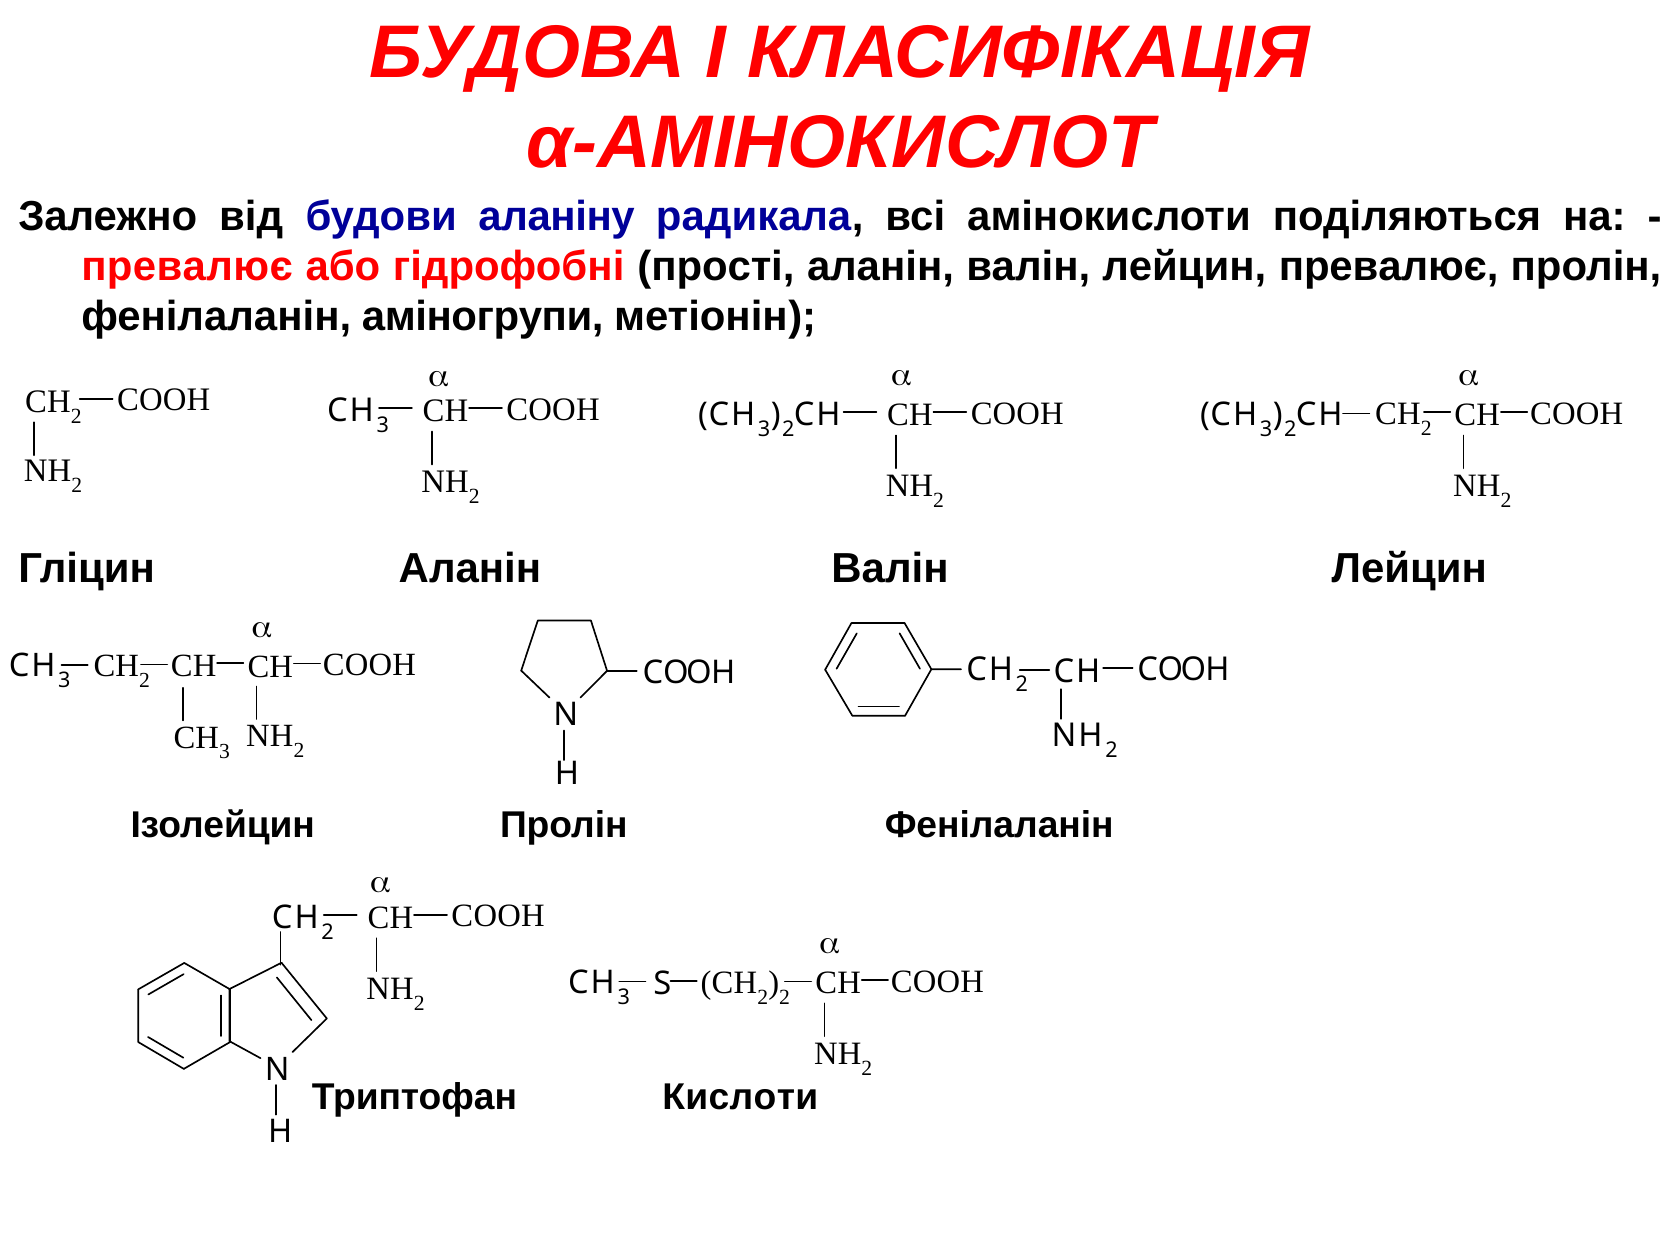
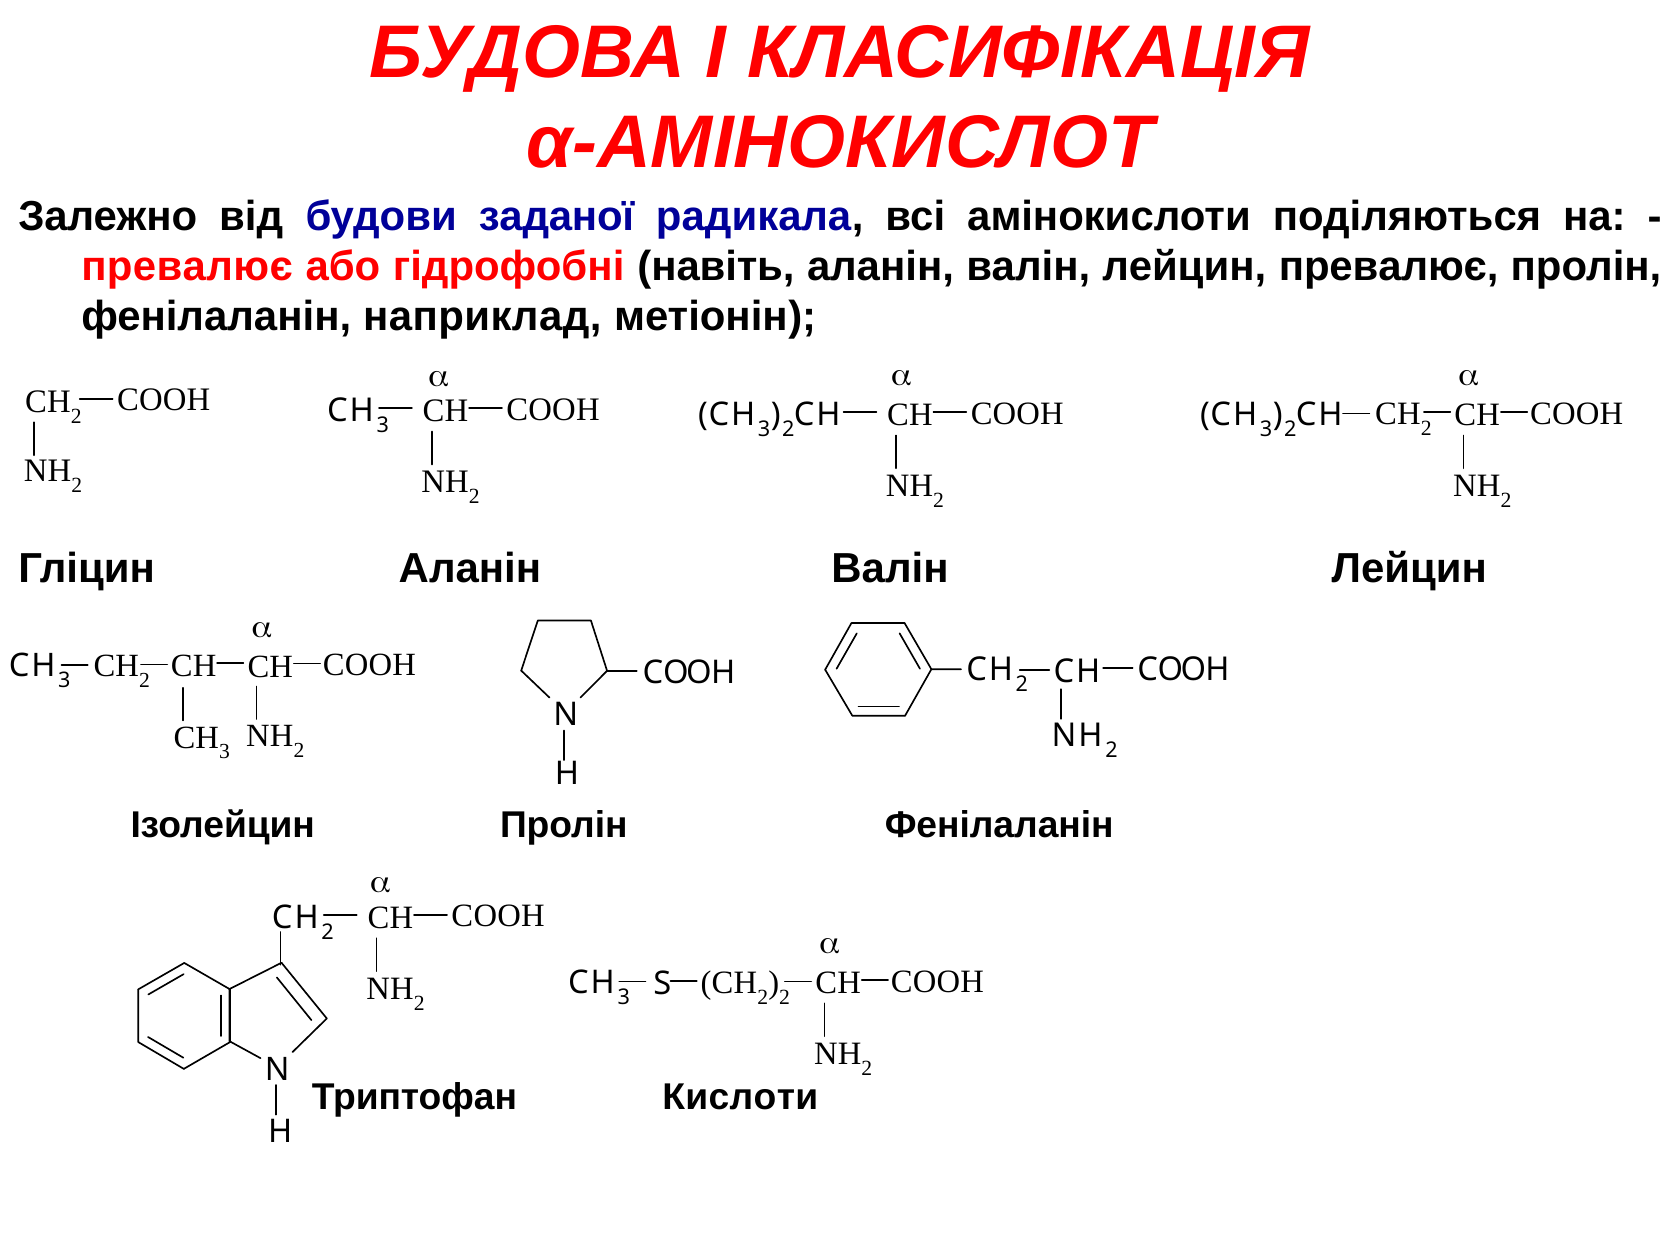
аланіну: аланіну -> заданої
прості: прості -> навіть
аміногрупи: аміногрупи -> наприклад
